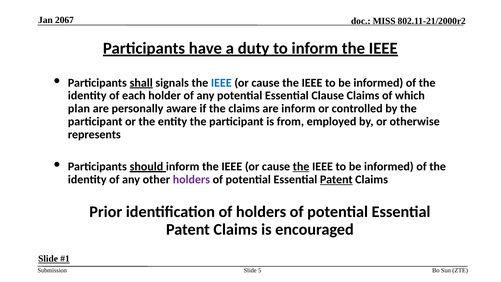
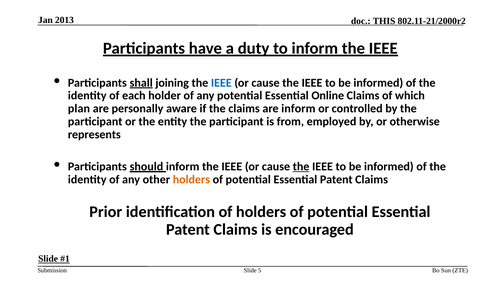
2067: 2067 -> 2013
MISS: MISS -> THIS
signals: signals -> joining
Clause: Clause -> Online
holders at (191, 179) colour: purple -> orange
Patent at (336, 179) underline: present -> none
